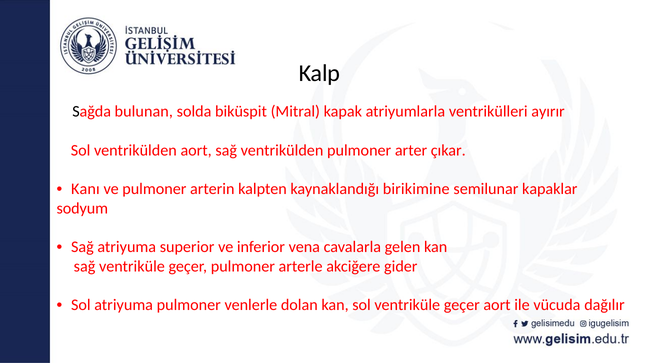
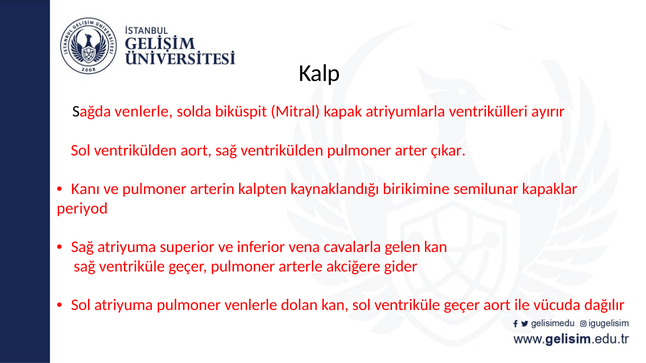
Sağda bulunan: bulunan -> venlerle
sodyum: sodyum -> periyod
